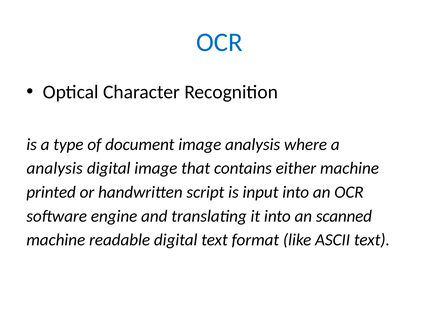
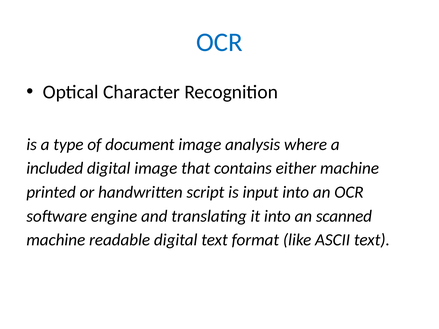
analysis at (55, 168): analysis -> included
